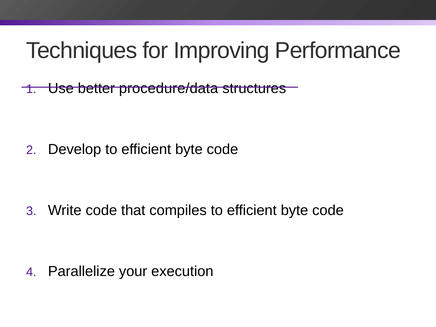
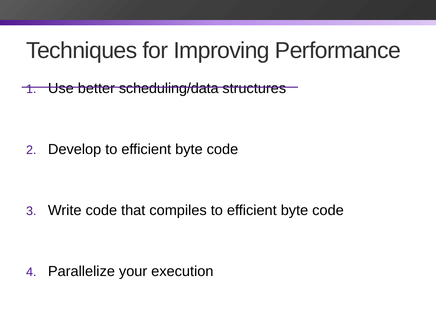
procedure/data: procedure/data -> scheduling/data
